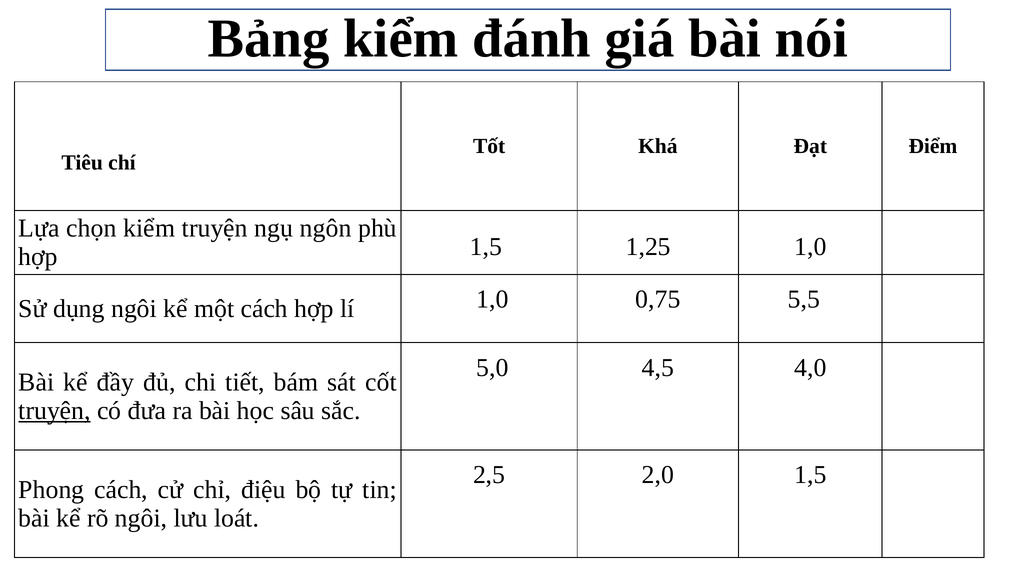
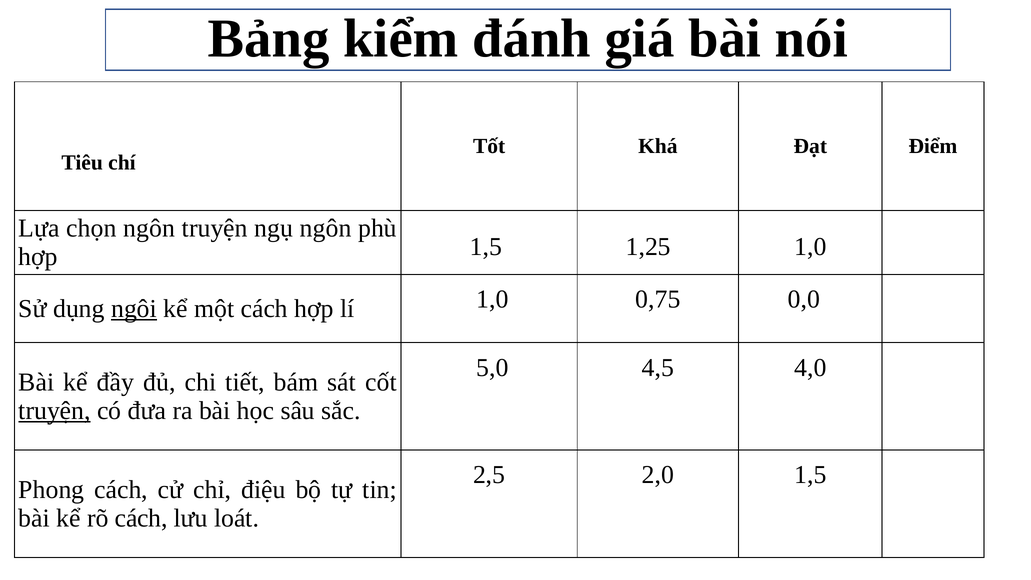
chọn kiểm: kiểm -> ngôn
ngôi at (134, 309) underline: none -> present
5,5: 5,5 -> 0,0
rõ ngôi: ngôi -> cách
